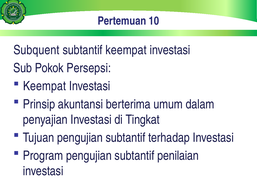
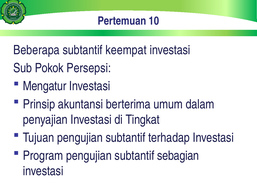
Subquent: Subquent -> Beberapa
Keempat at (44, 86): Keempat -> Mengatur
penilaian: penilaian -> sebagian
